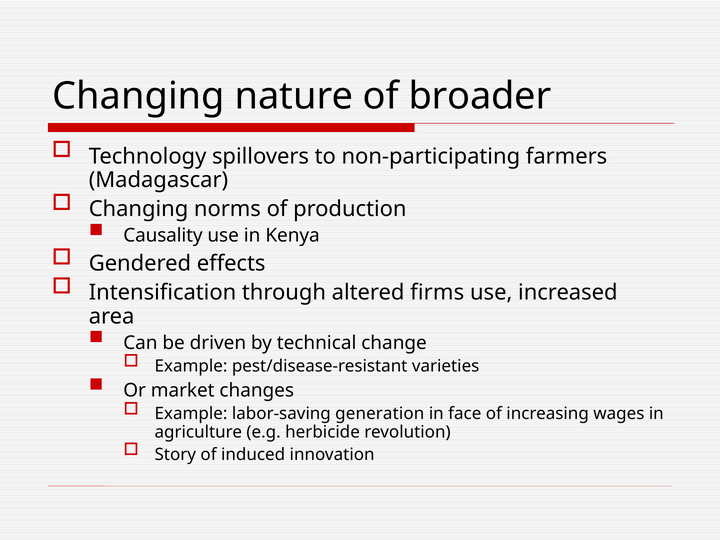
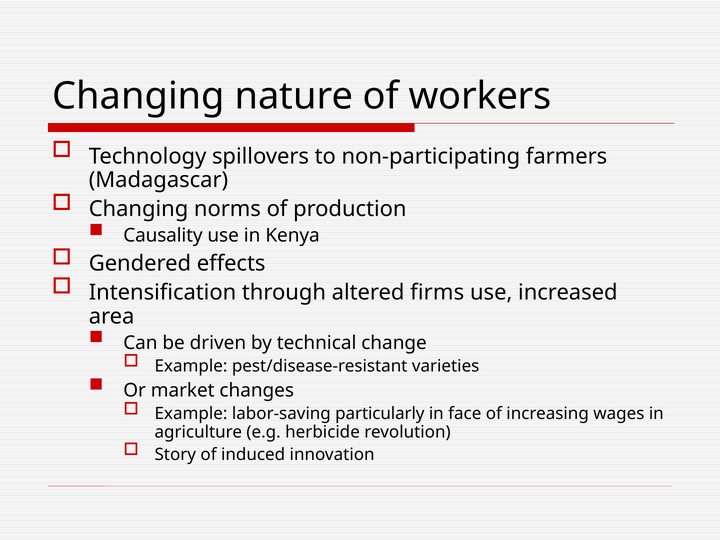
broader: broader -> workers
generation: generation -> particularly
